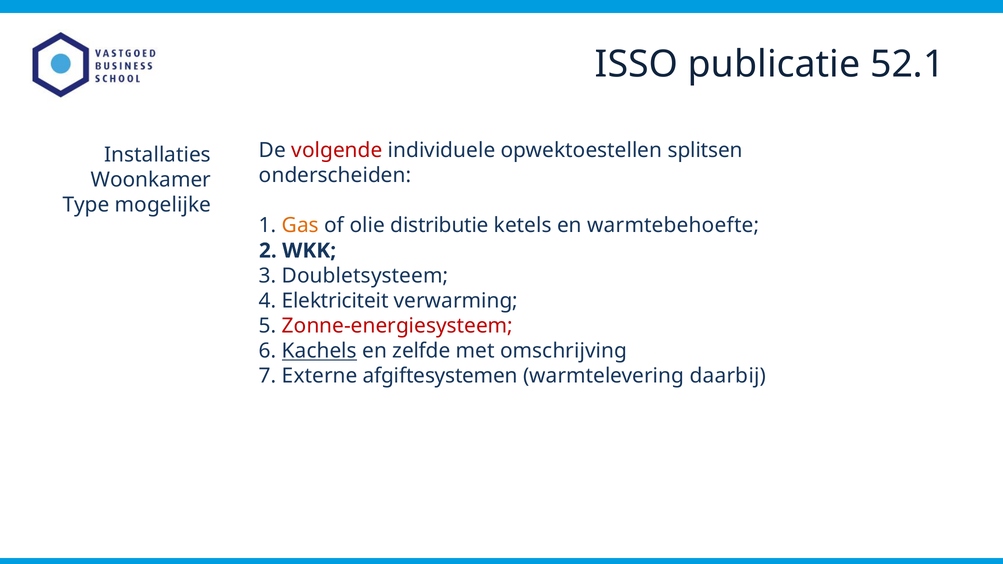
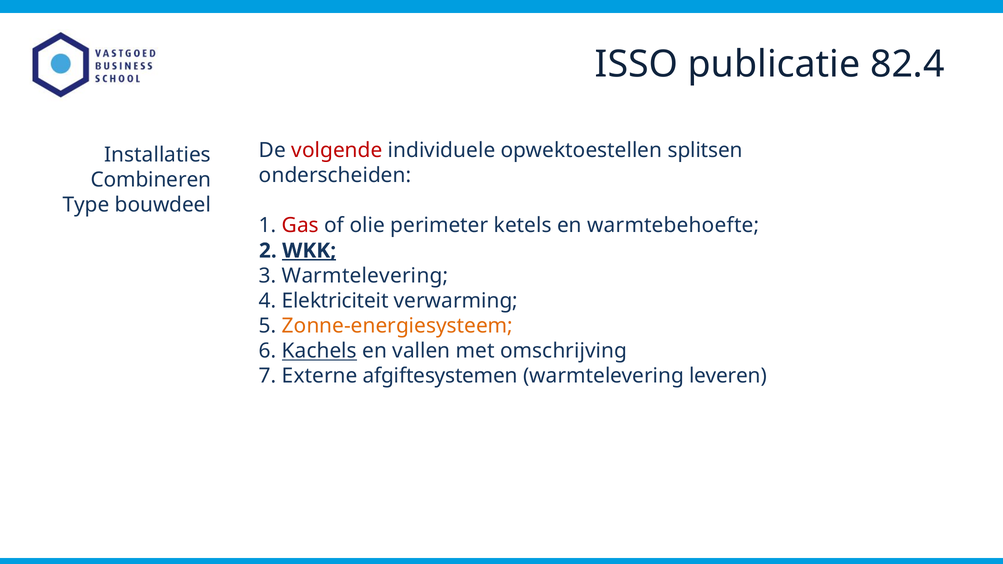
52.1: 52.1 -> 82.4
Woonkamer: Woonkamer -> Combineren
mogelijke: mogelijke -> bouwdeel
Gas colour: orange -> red
distributie: distributie -> perimeter
WKK underline: none -> present
3 Doubletsysteem: Doubletsysteem -> Warmtelevering
Zonne-energiesysteem colour: red -> orange
zelfde: zelfde -> vallen
daarbij: daarbij -> leveren
